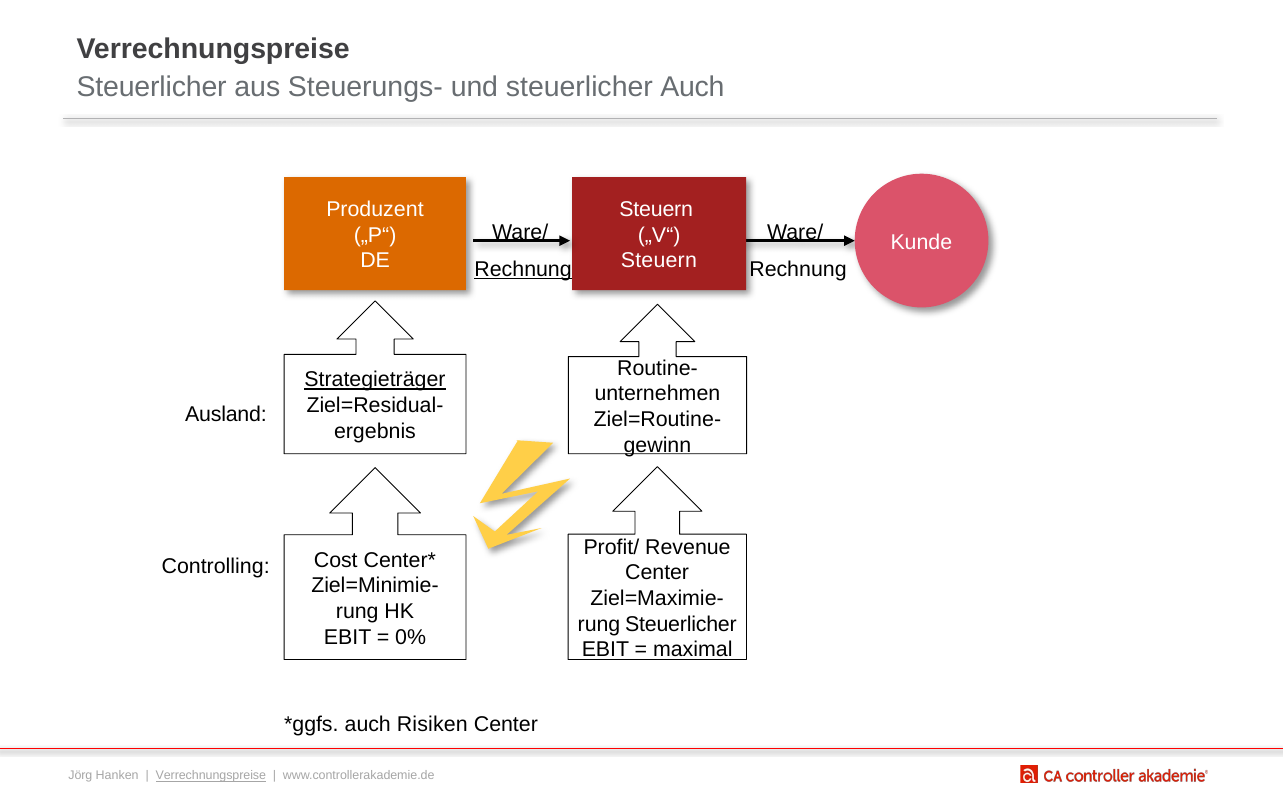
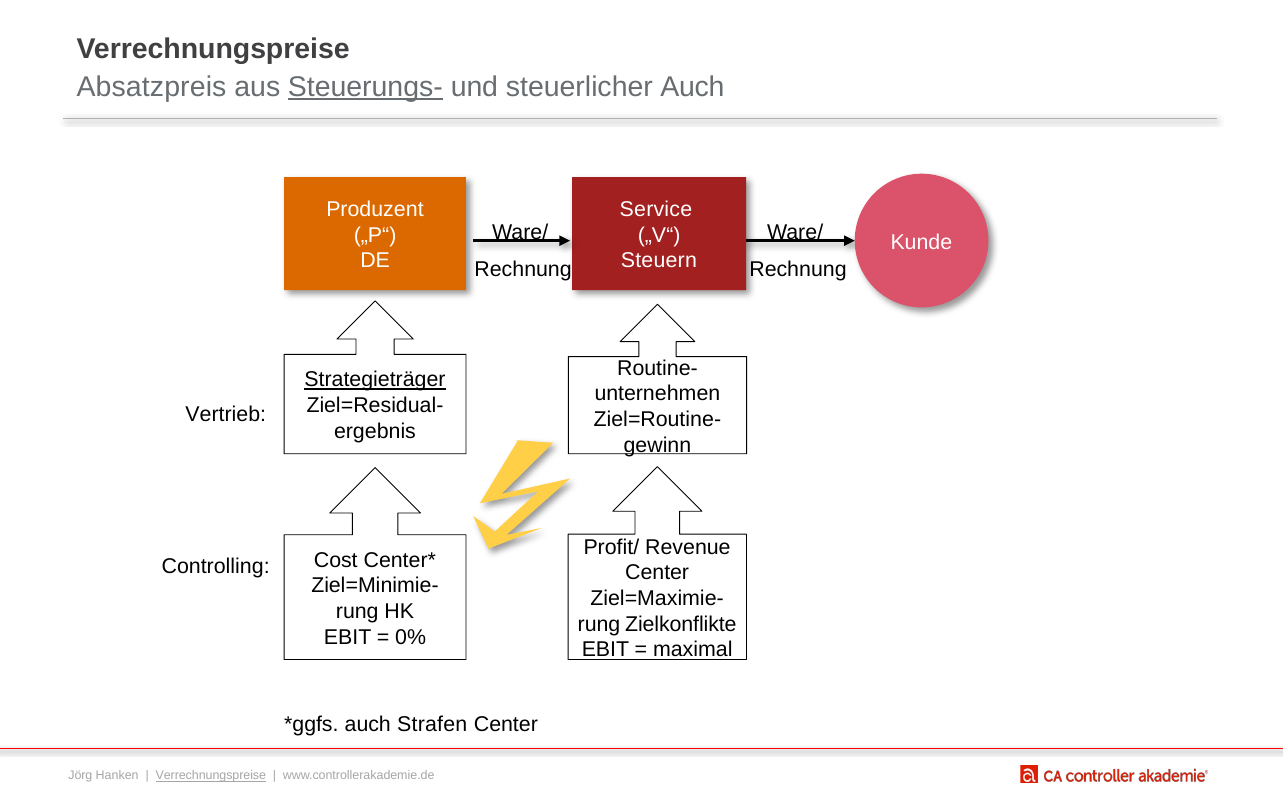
Steuerlicher at (152, 87): Steuerlicher -> Absatzpreis
Steuerungs- underline: none -> present
Steuern at (656, 209): Steuern -> Service
Rechnung at (523, 269) underline: present -> none
Ausland: Ausland -> Vertrieb
Steuerlicher at (681, 624): Steuerlicher -> Zielkonflikte
Risiken: Risiken -> Strafen
